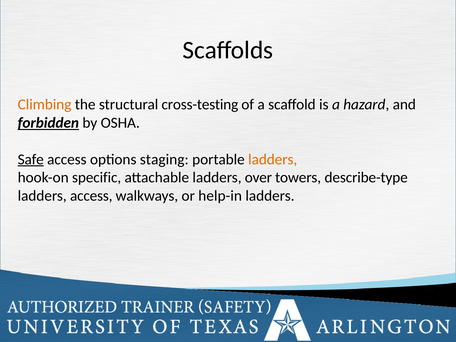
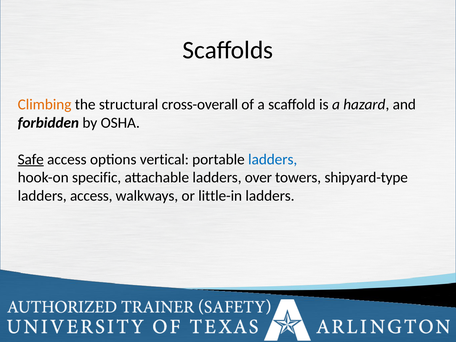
cross-testing: cross-testing -> cross-overall
forbidden underline: present -> none
staging: staging -> vertical
ladders at (273, 159) colour: orange -> blue
describe-type: describe-type -> shipyard-type
help-in: help-in -> little-in
